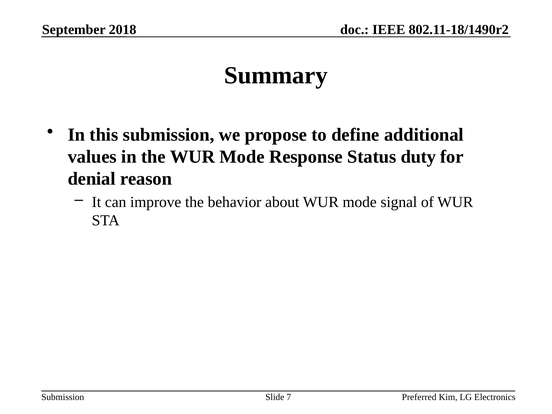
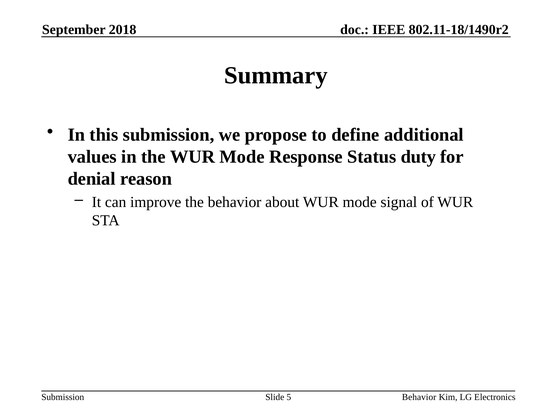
7: 7 -> 5
Preferred at (419, 397): Preferred -> Behavior
